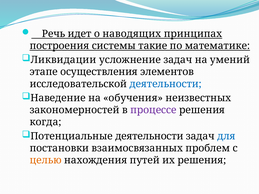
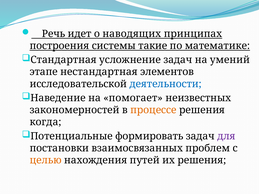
Ликвидации: Ликвидации -> Стандартная
осуществления: осуществления -> нестандартная
обучения: обучения -> помогает
процессе colour: purple -> orange
Потенциальные деятельности: деятельности -> формировать
для colour: blue -> purple
